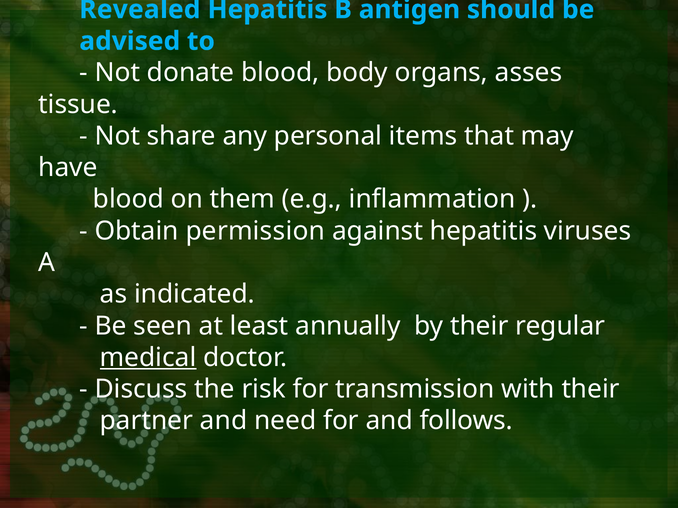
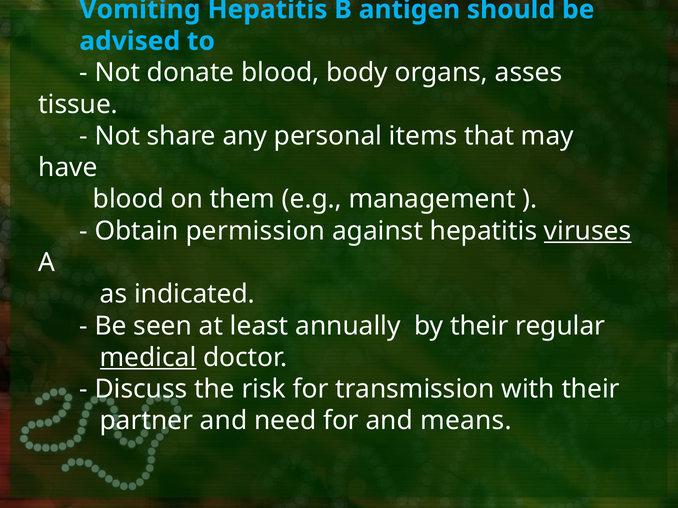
Revealed: Revealed -> Vomiting
e.g inflammation: inflammation -> management
viruses underline: none -> present
follows: follows -> means
